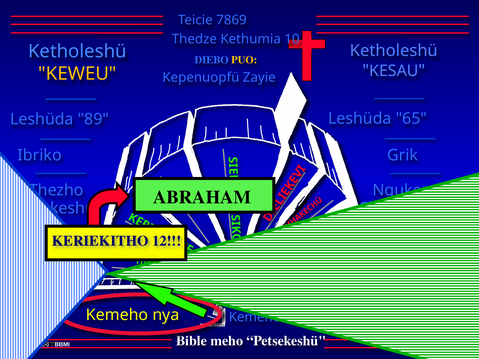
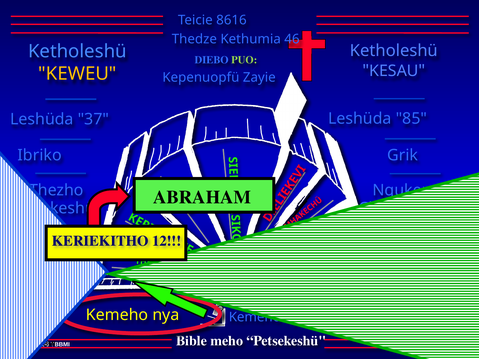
7869: 7869 -> 8616
10: 10 -> 46
PUO colour: yellow -> light green
65: 65 -> 85
89: 89 -> 37
